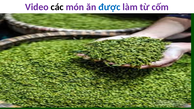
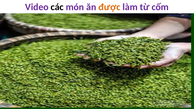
được colour: blue -> orange
